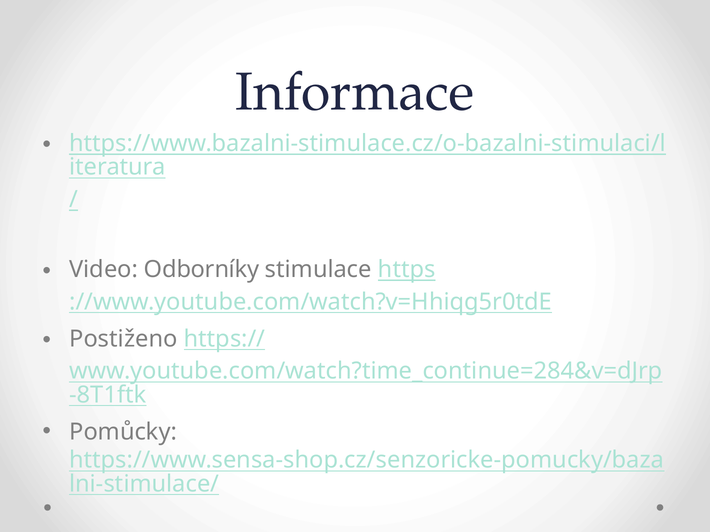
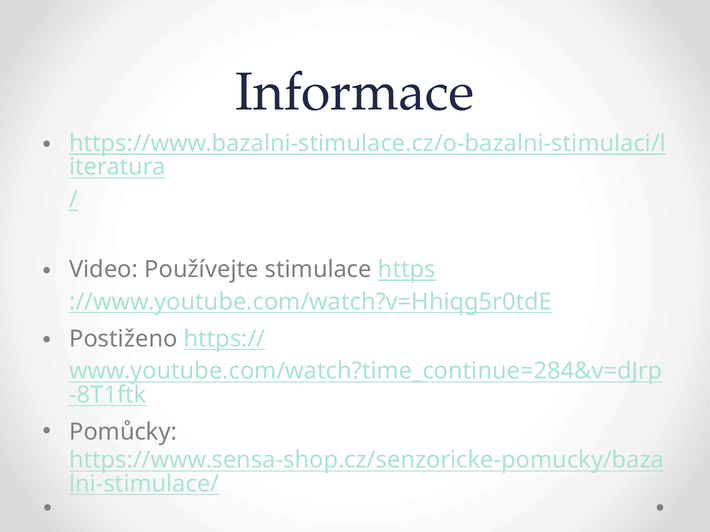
Odborníky: Odborníky -> Používejte
